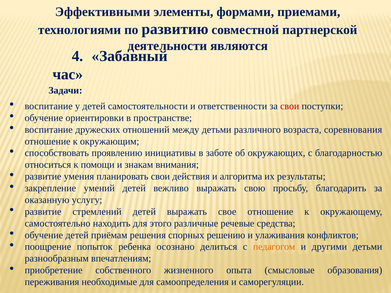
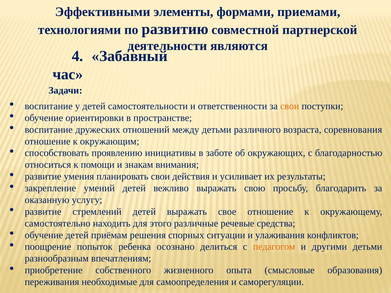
свои at (290, 106) colour: red -> orange
алгоритма: алгоритма -> усиливает
решению: решению -> ситуации
